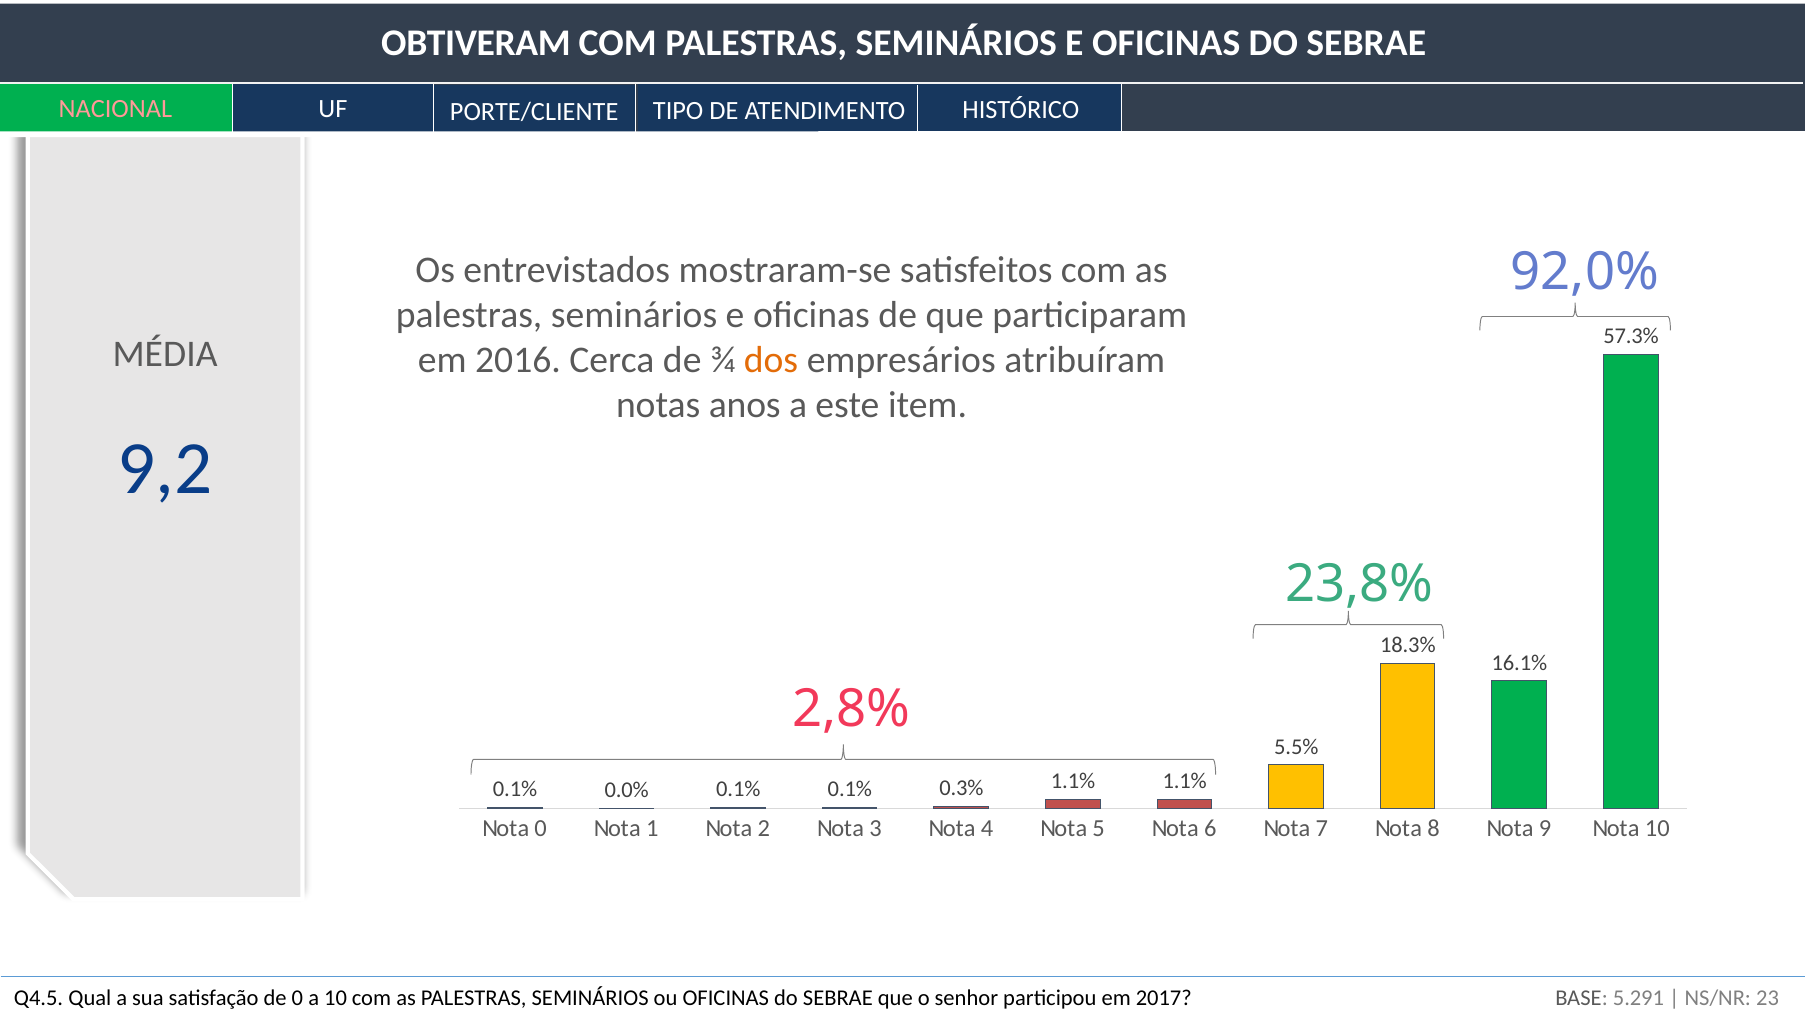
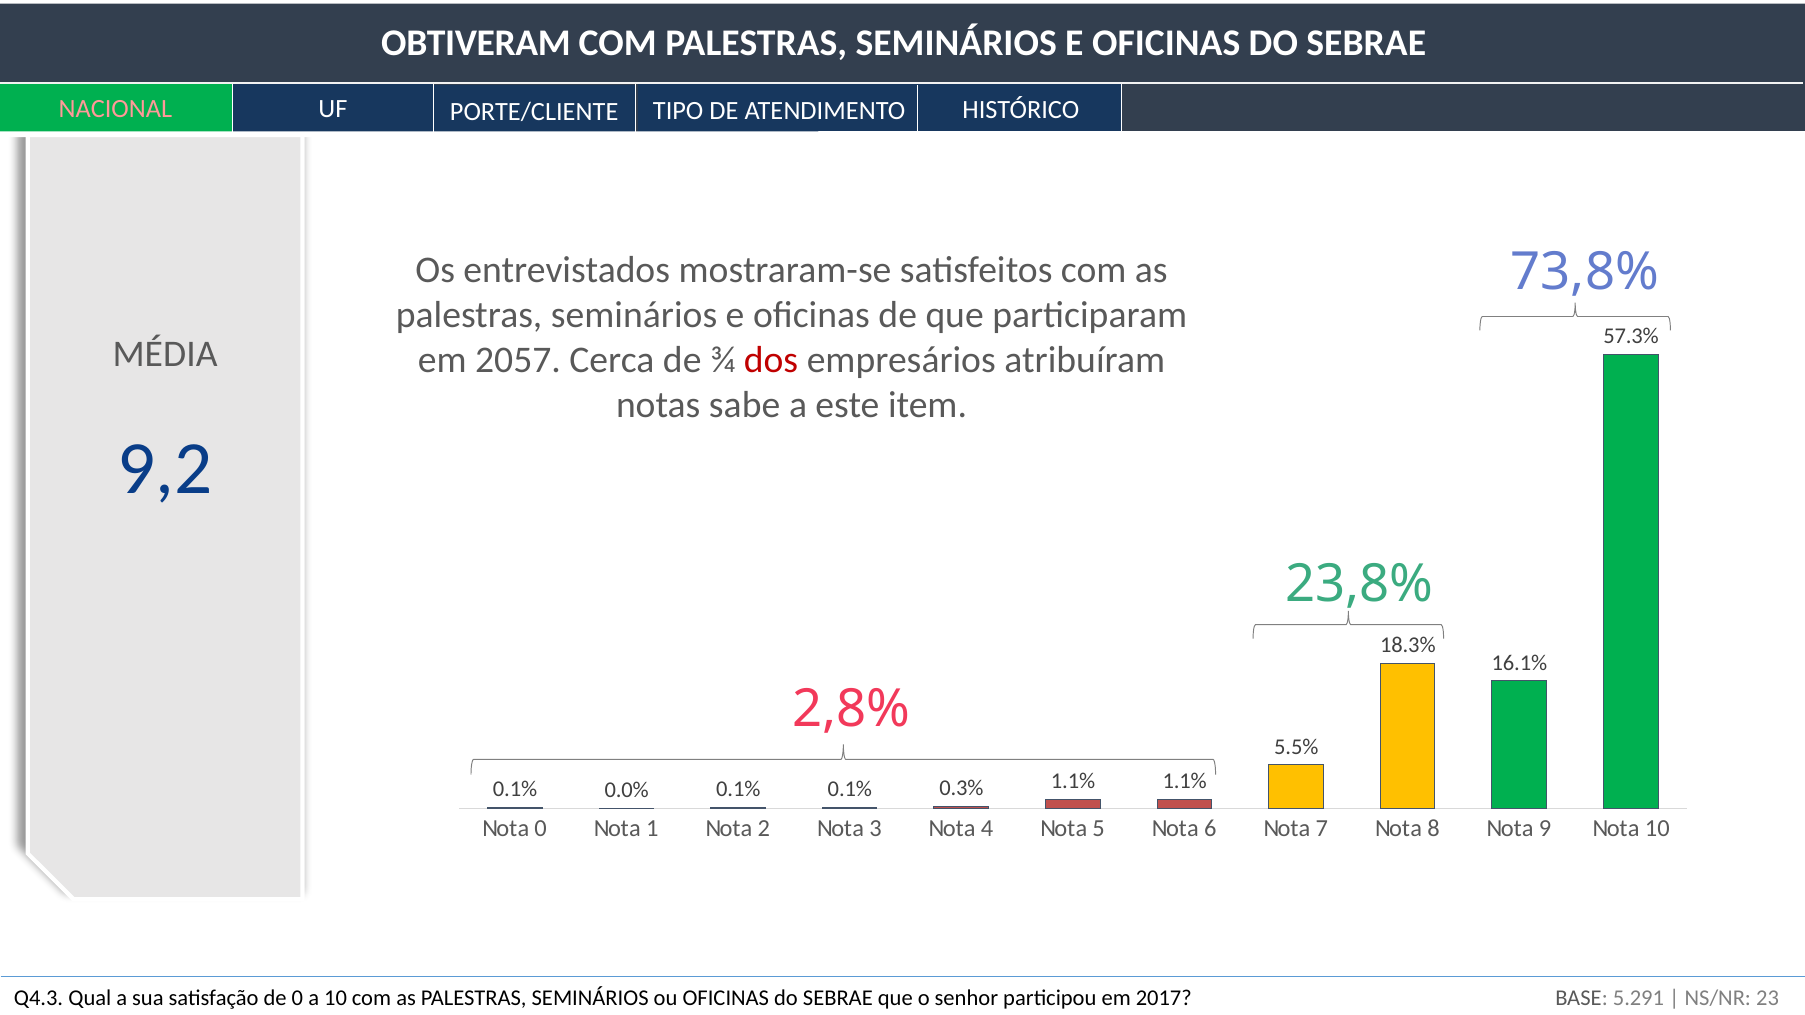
92,0%: 92,0% -> 73,8%
2016: 2016 -> 2057
dos colour: orange -> red
anos: anos -> sabe
Q4.5: Q4.5 -> Q4.3
